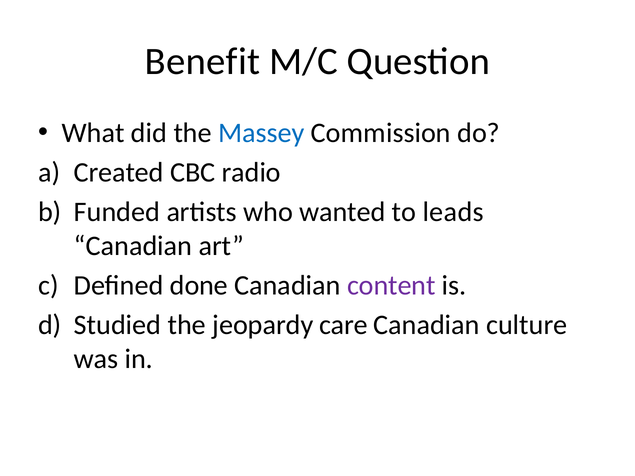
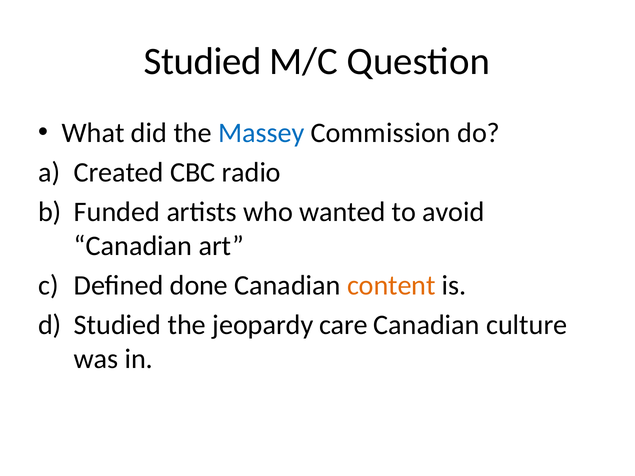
Benefit at (202, 61): Benefit -> Studied
leads: leads -> avoid
content colour: purple -> orange
